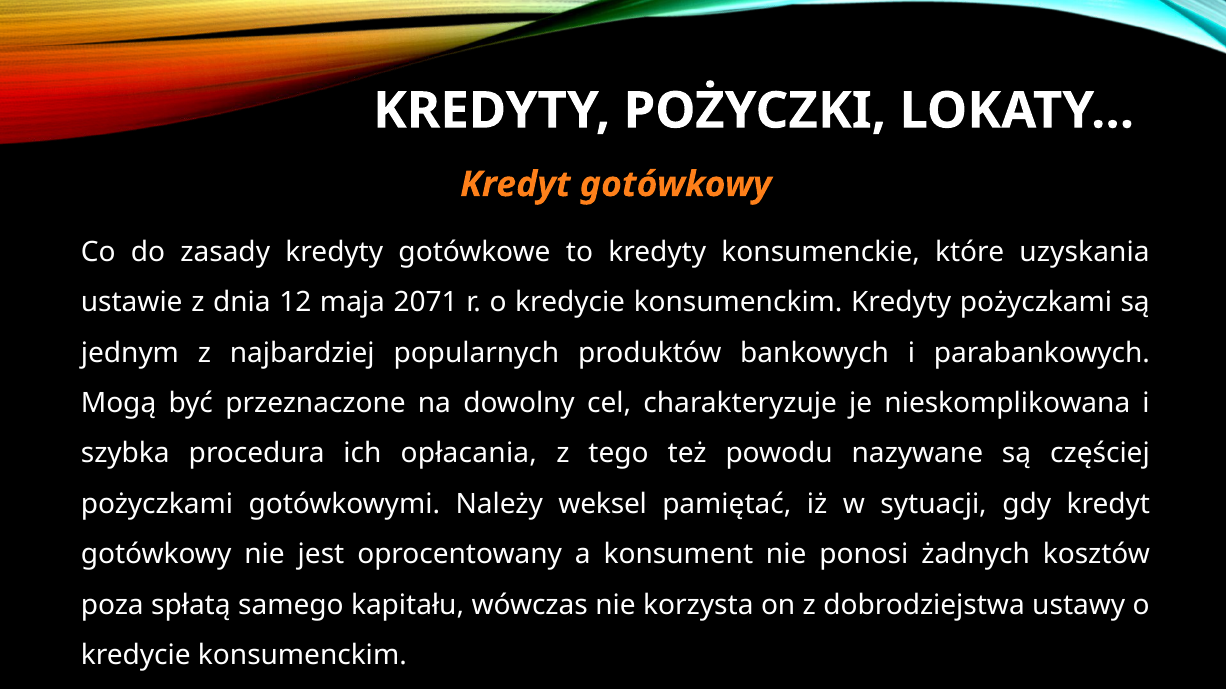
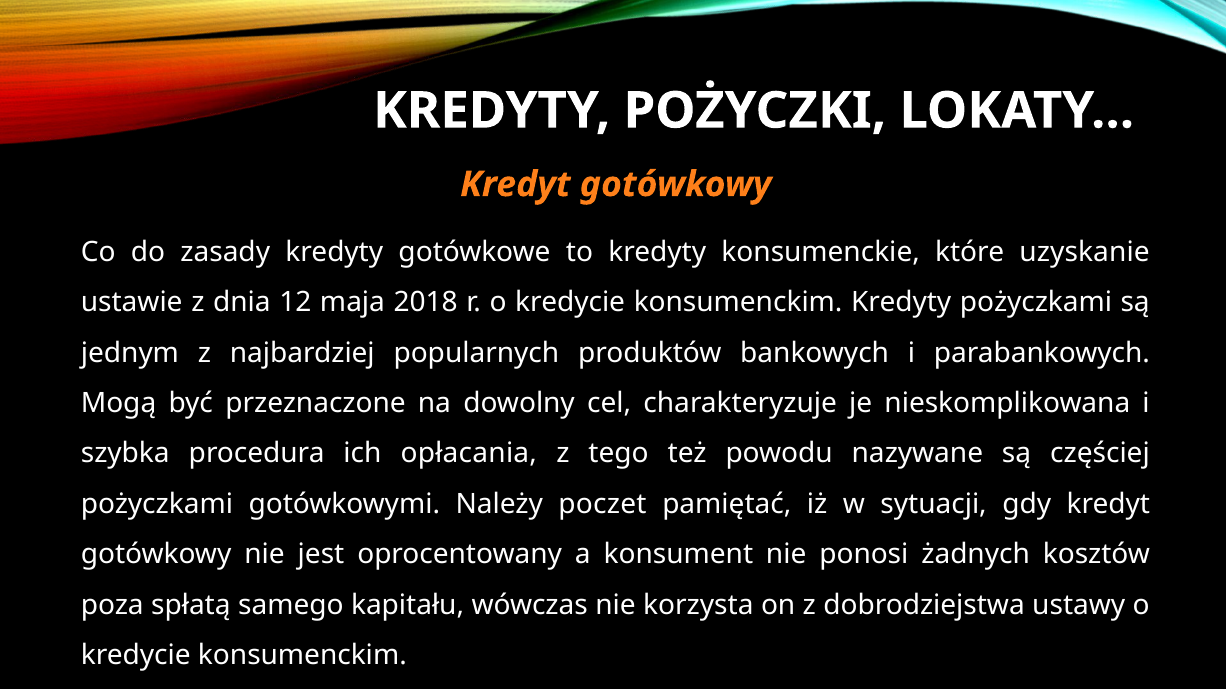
uzyskania: uzyskania -> uzyskanie
2071: 2071 -> 2018
weksel: weksel -> poczet
